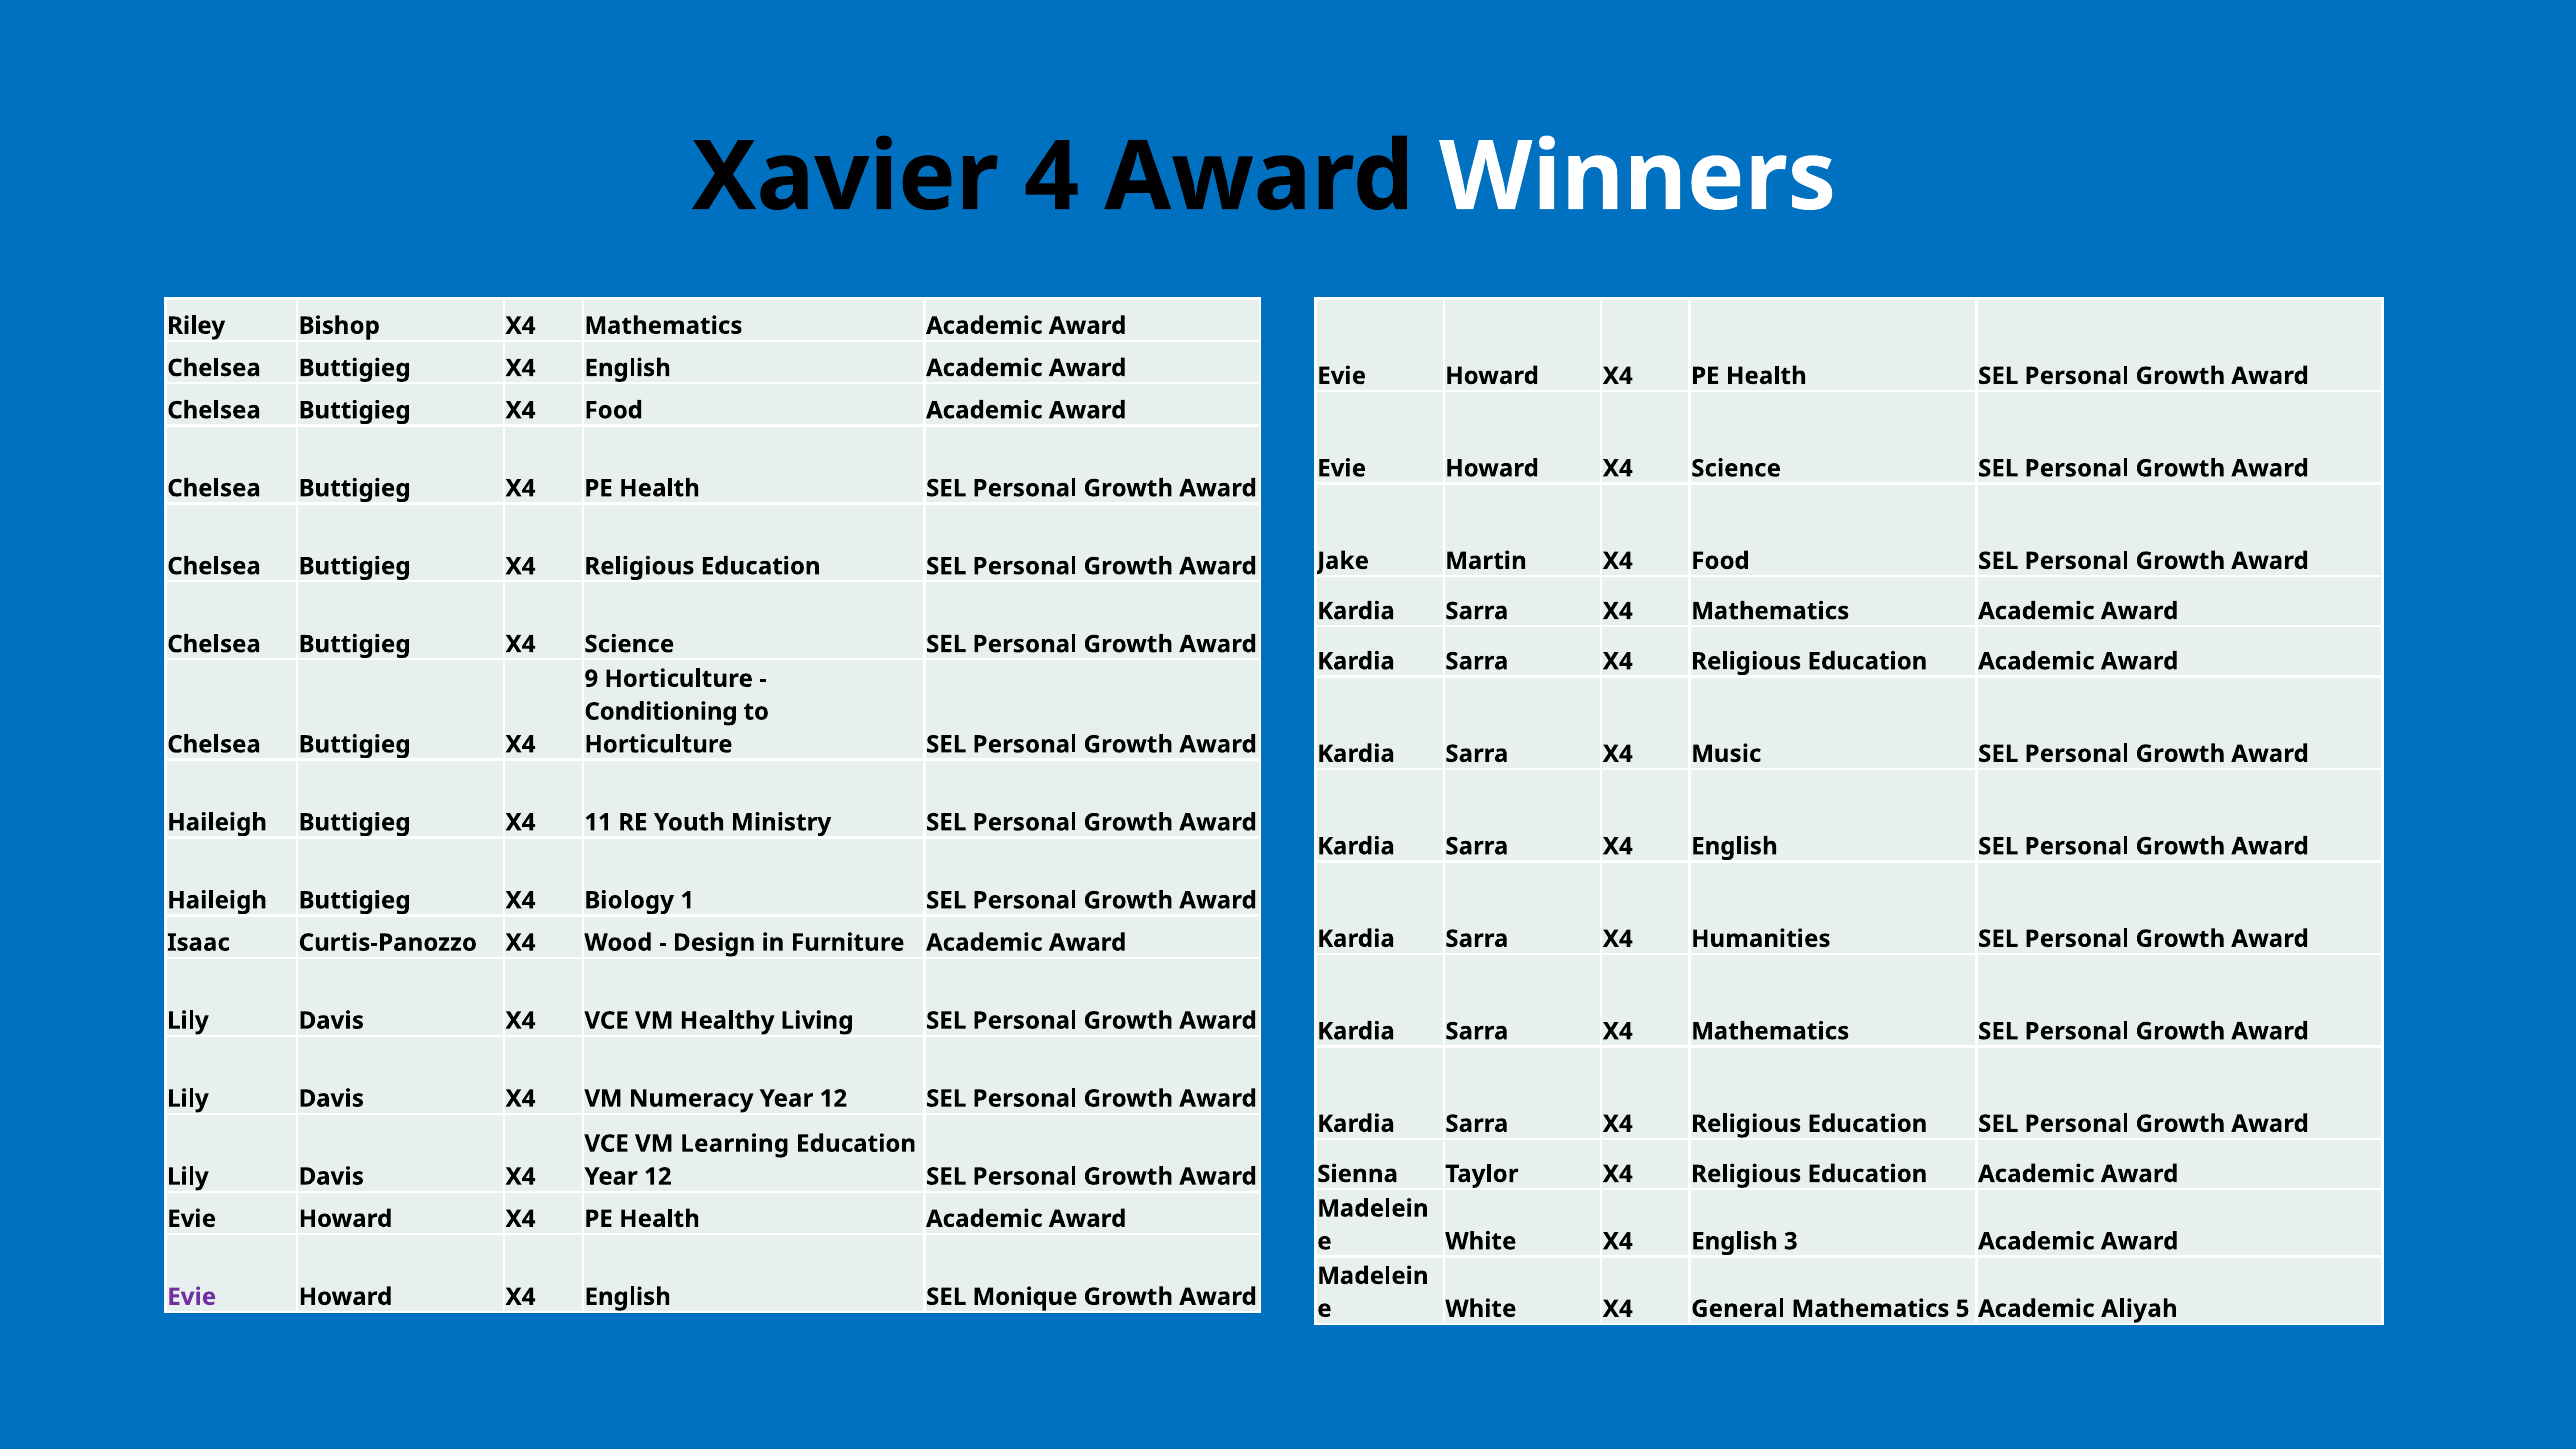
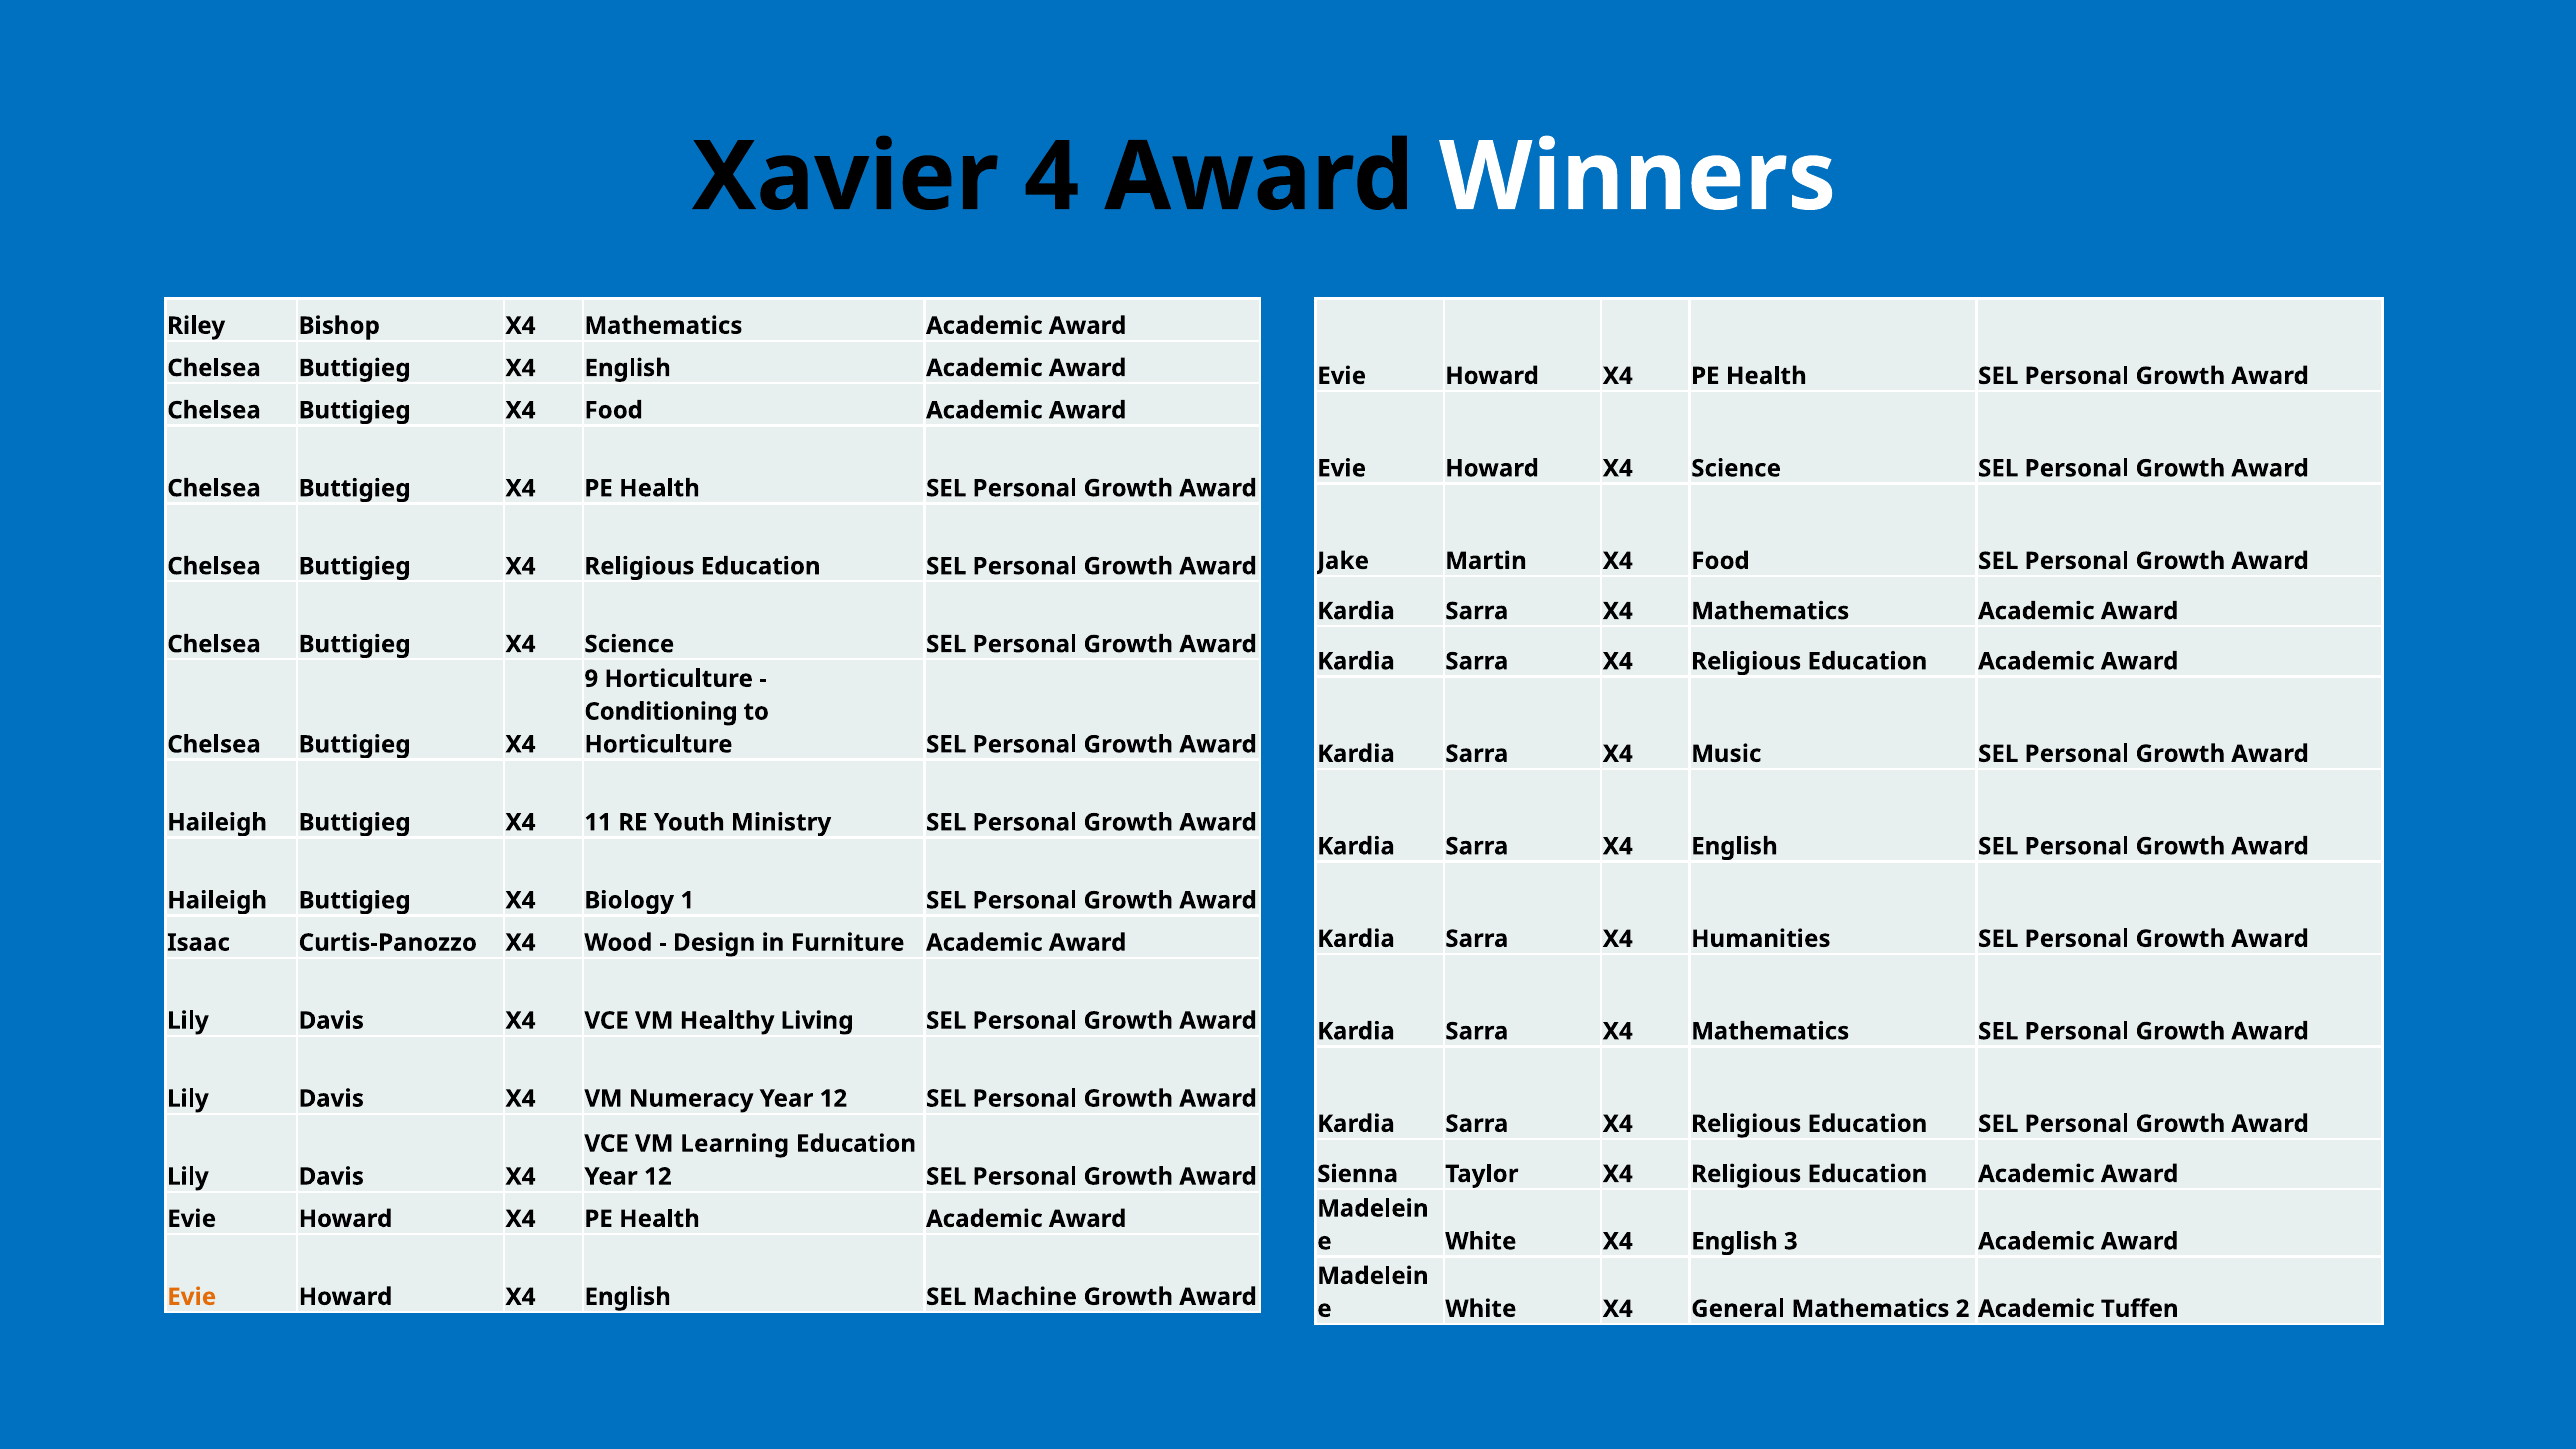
Evie at (192, 1297) colour: purple -> orange
Monique: Monique -> Machine
5: 5 -> 2
Aliyah: Aliyah -> Tuffen
